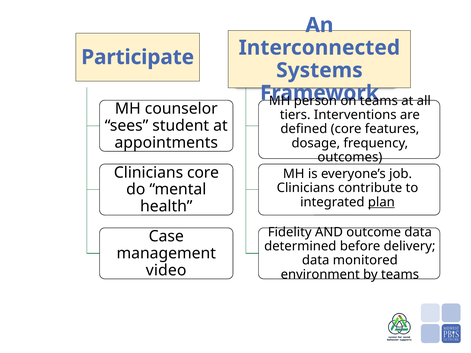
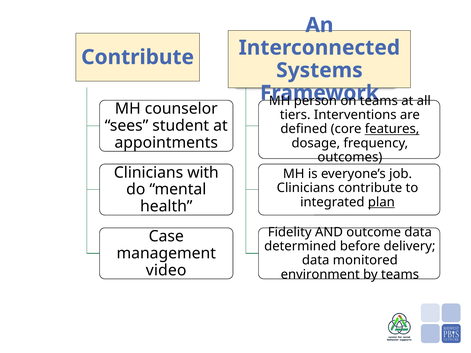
Participate at (138, 57): Participate -> Contribute
features underline: none -> present
Clinicians core: core -> with
